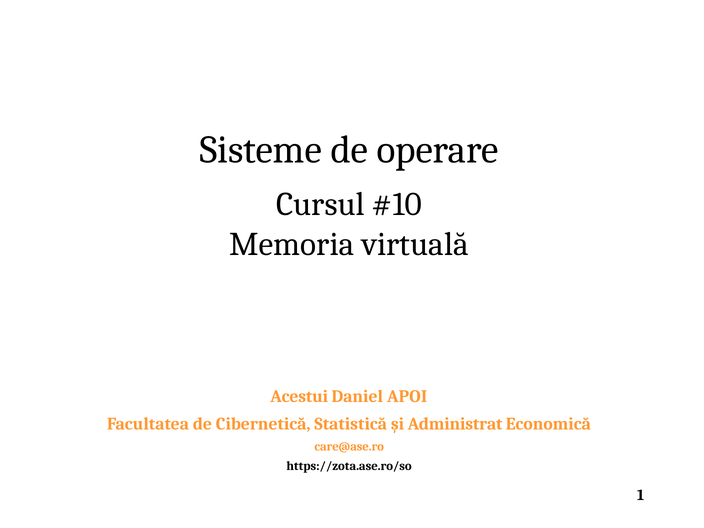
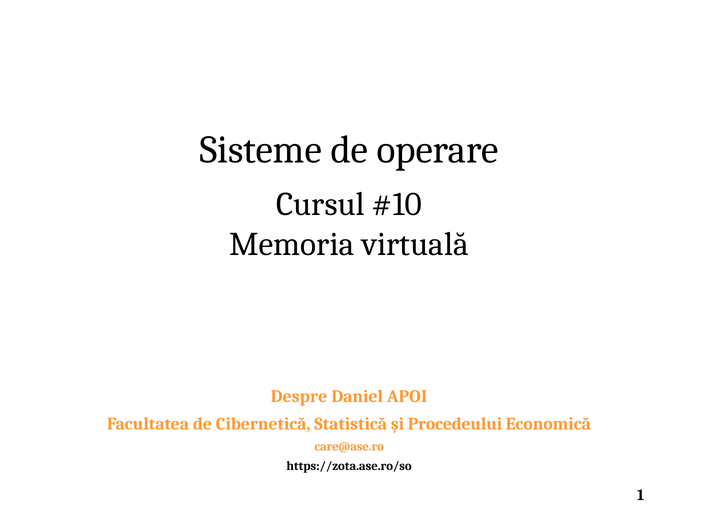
Acestui: Acestui -> Despre
Administrat: Administrat -> Procedeului
